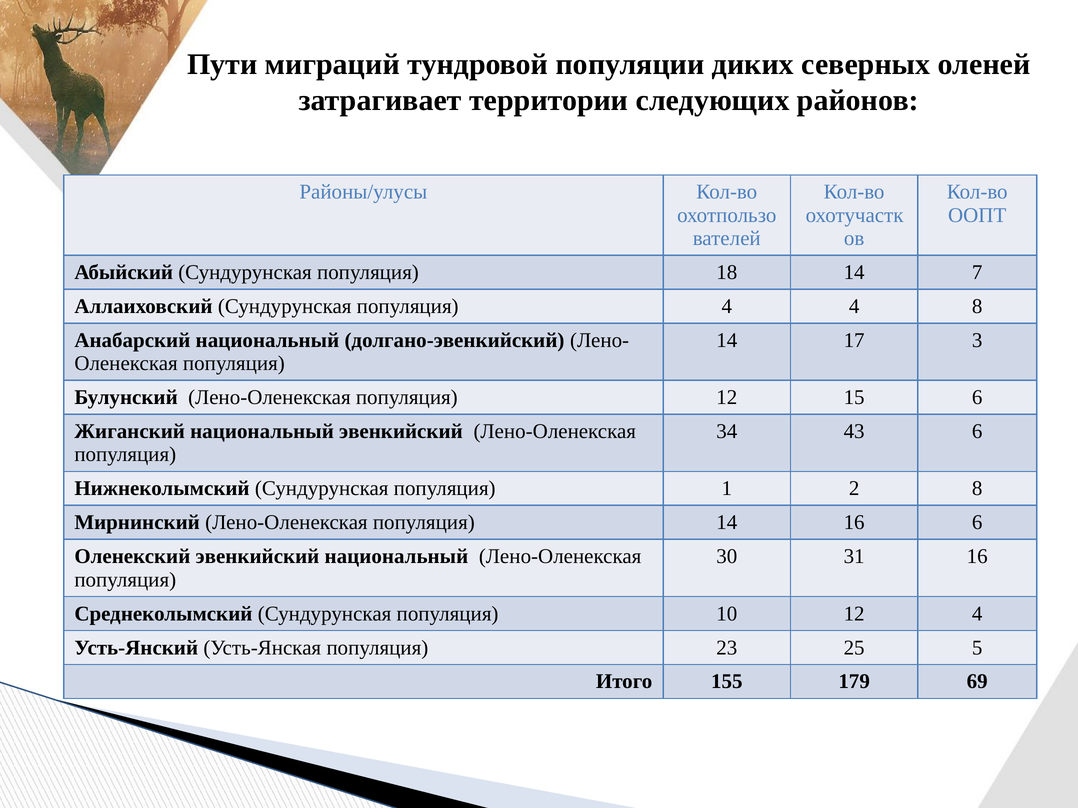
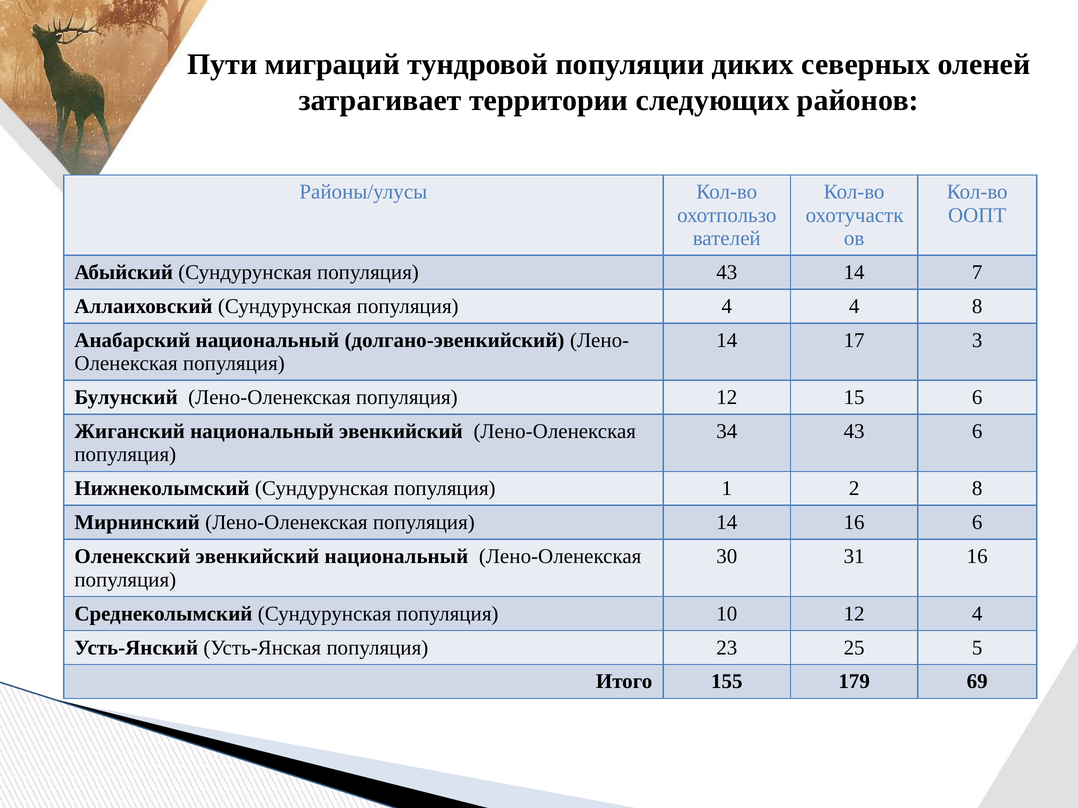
популяция 18: 18 -> 43
